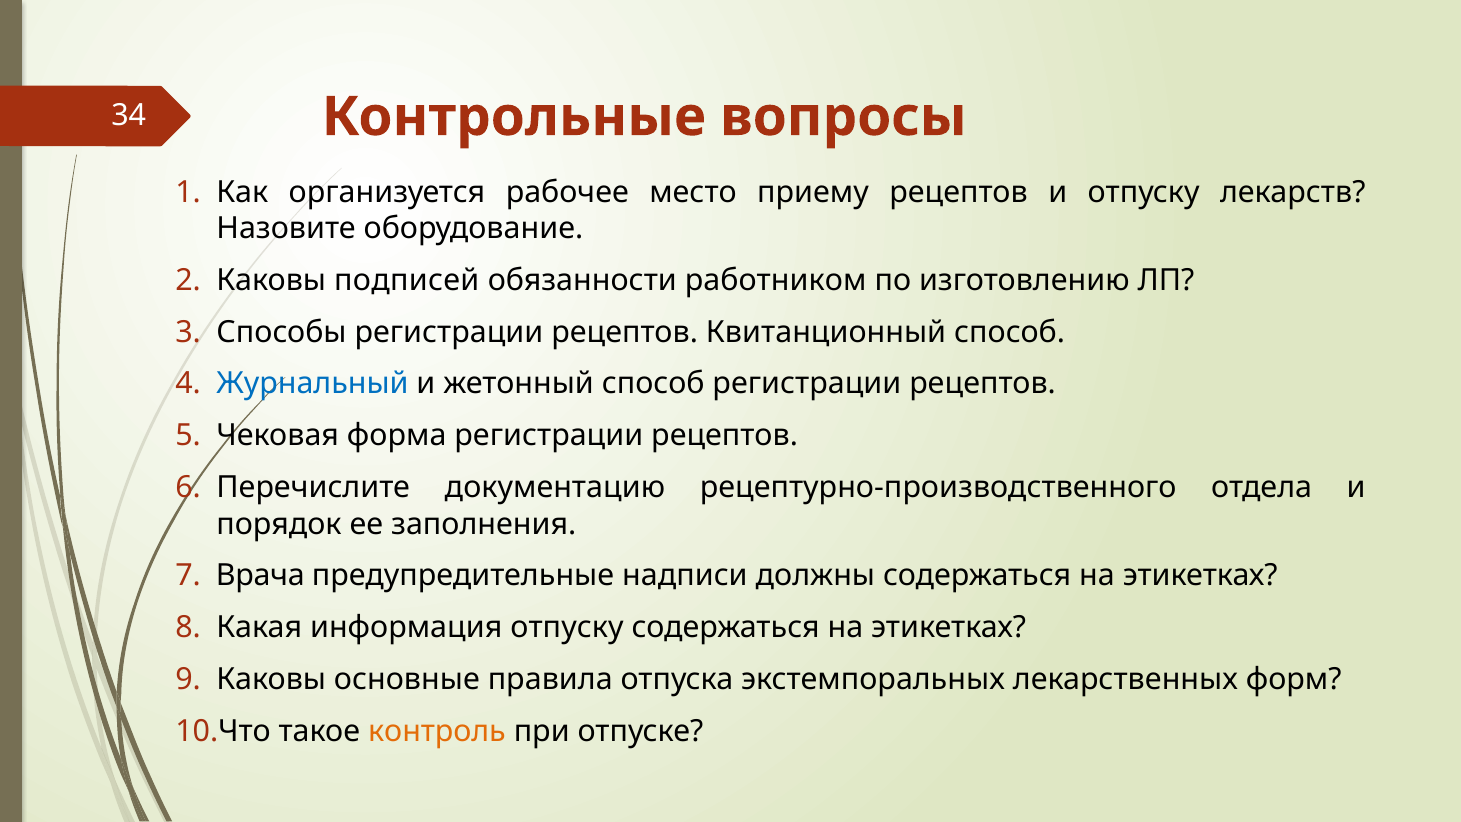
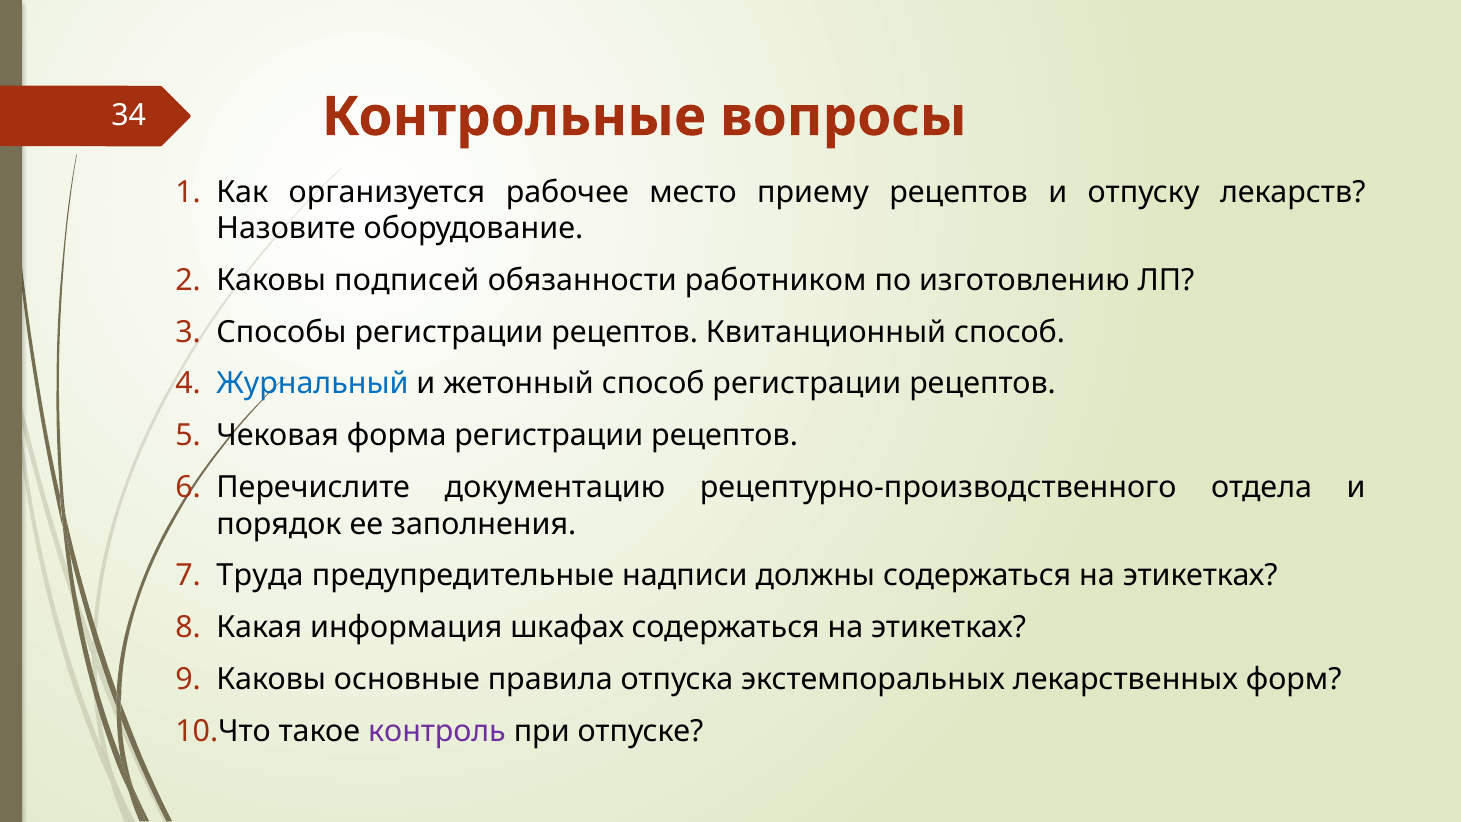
Врача: Врача -> Труда
информация отпуску: отпуску -> шкафах
контроль colour: orange -> purple
